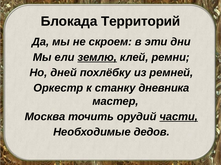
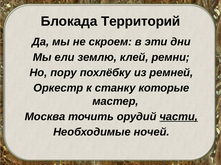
землю underline: present -> none
дней: дней -> пору
дневника: дневника -> которые
дедов: дедов -> ночей
